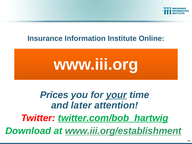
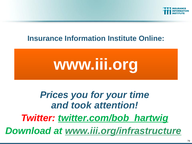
your underline: present -> none
later: later -> took
www.iii.org/establishment: www.iii.org/establishment -> www.iii.org/infrastructure
